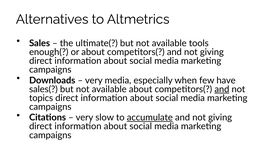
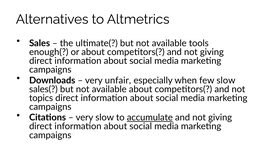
very media: media -> unfair
few have: have -> slow
and at (222, 89) underline: present -> none
